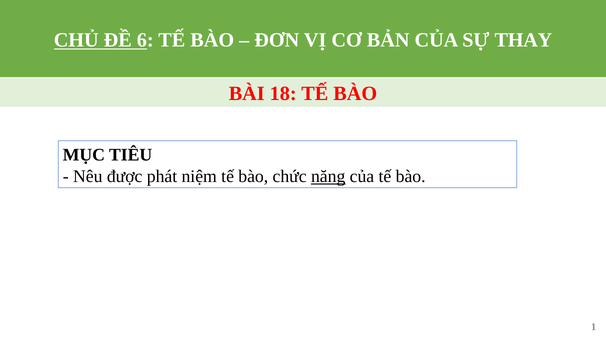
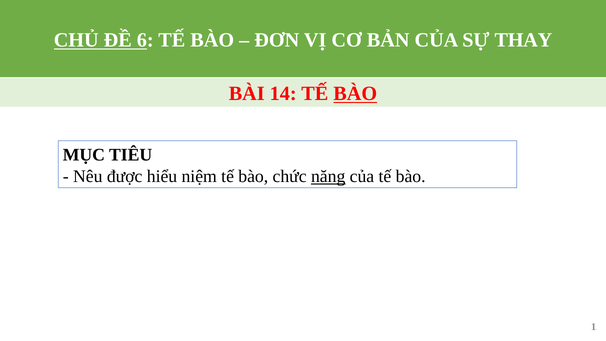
18: 18 -> 14
BÀO at (355, 94) underline: none -> present
phát: phát -> hiểu
